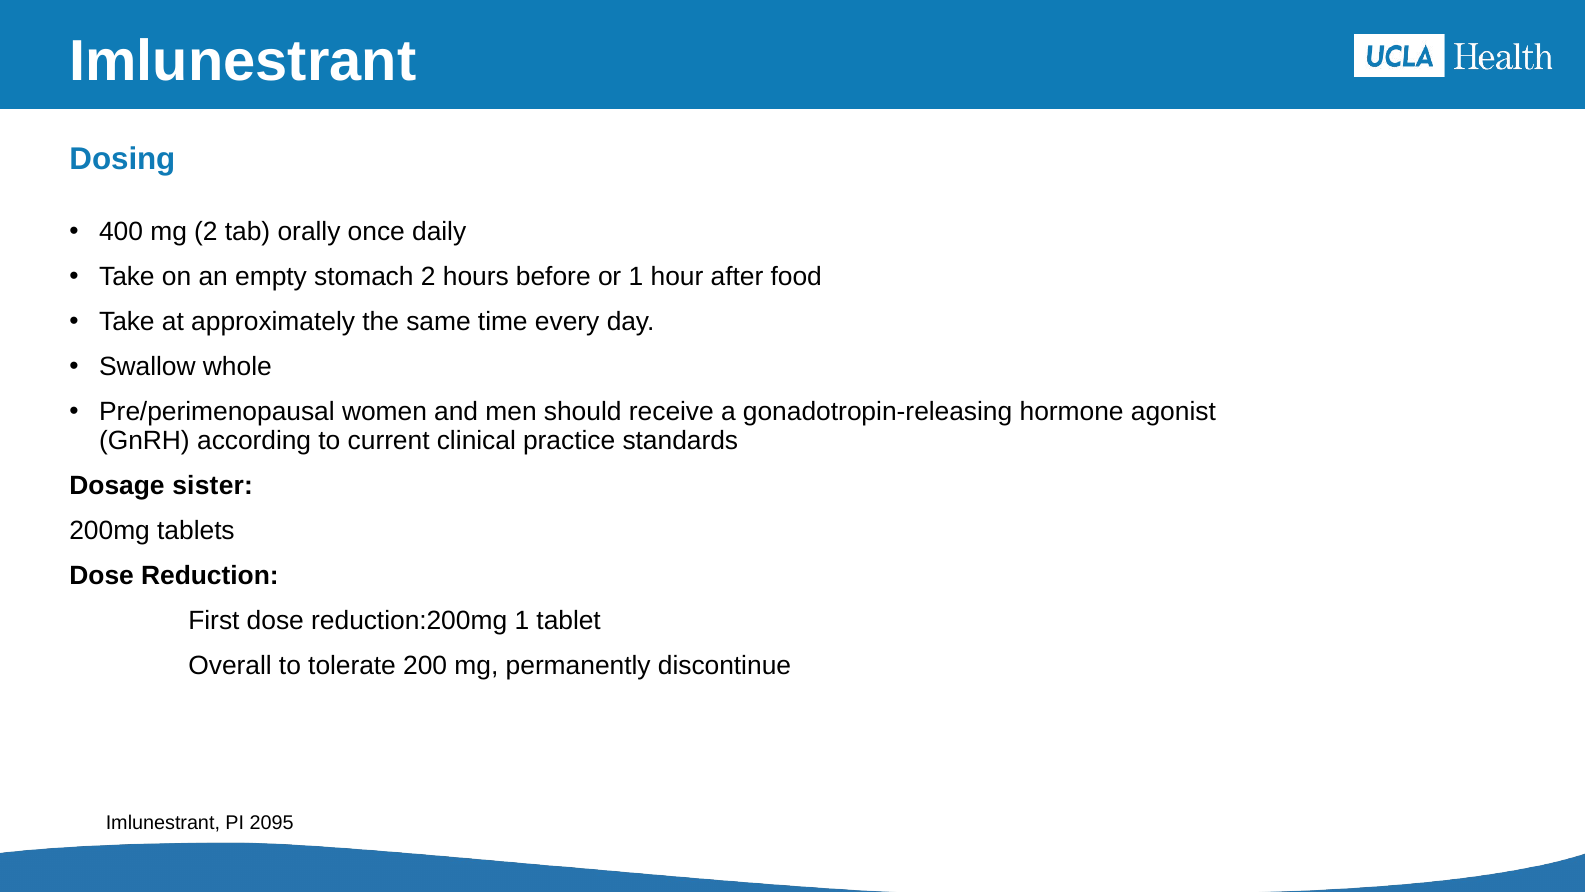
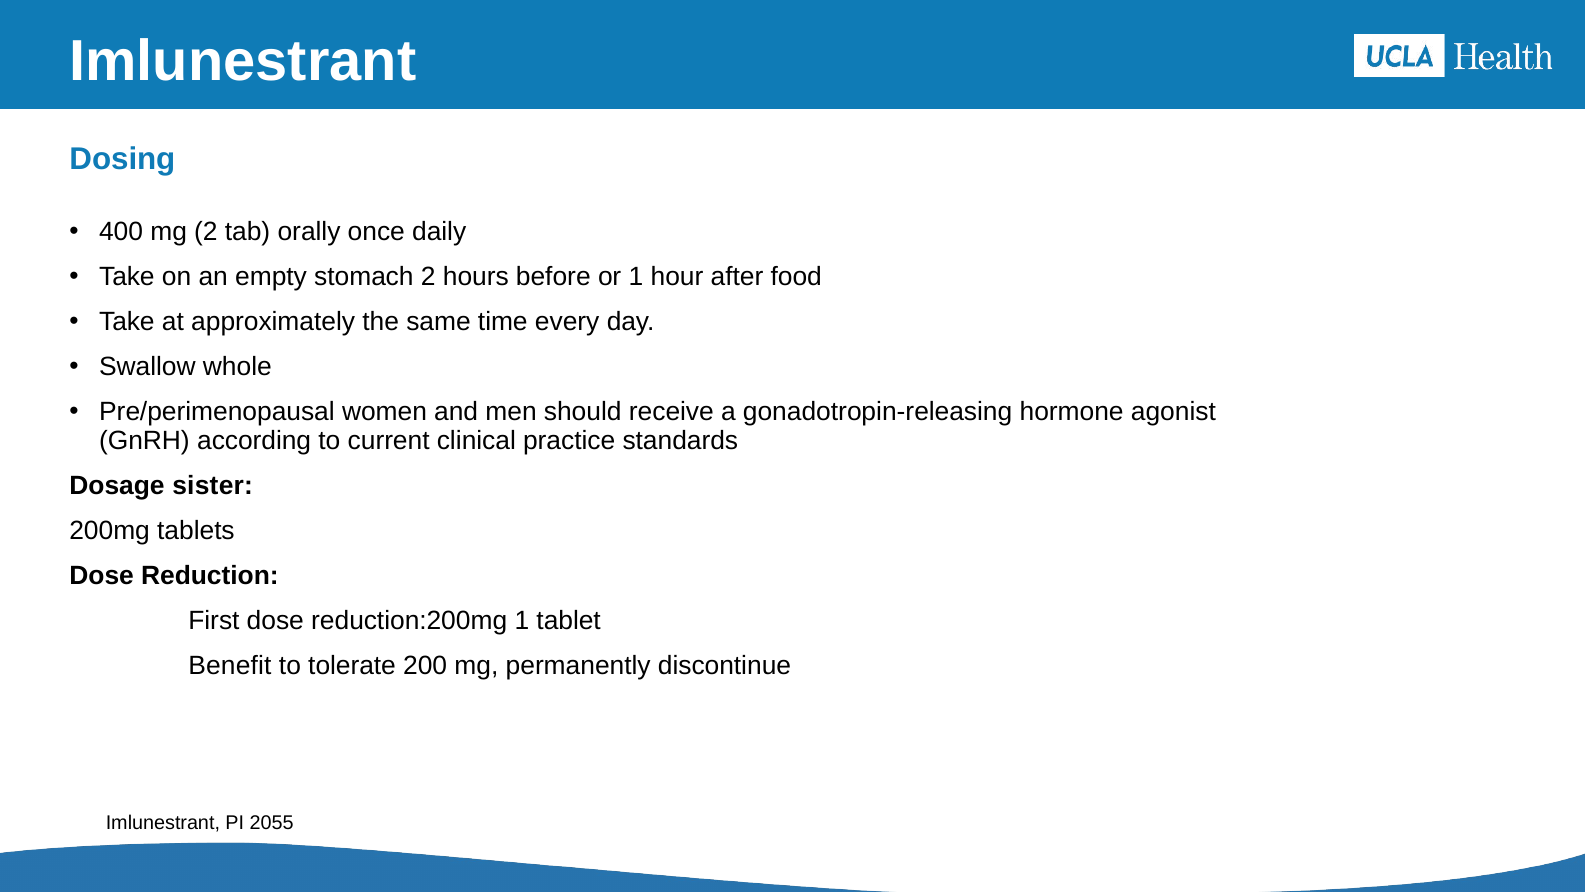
Overall: Overall -> Benefit
2095: 2095 -> 2055
